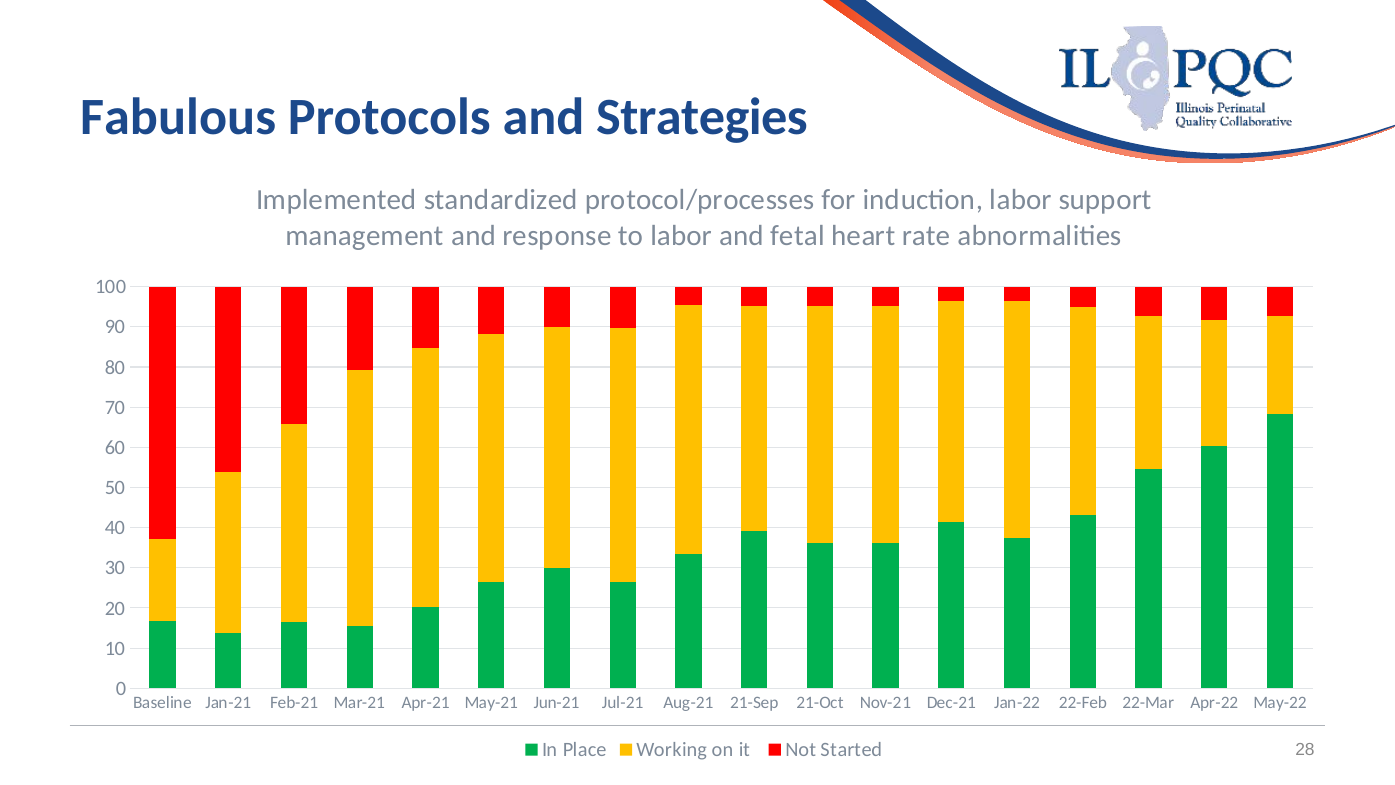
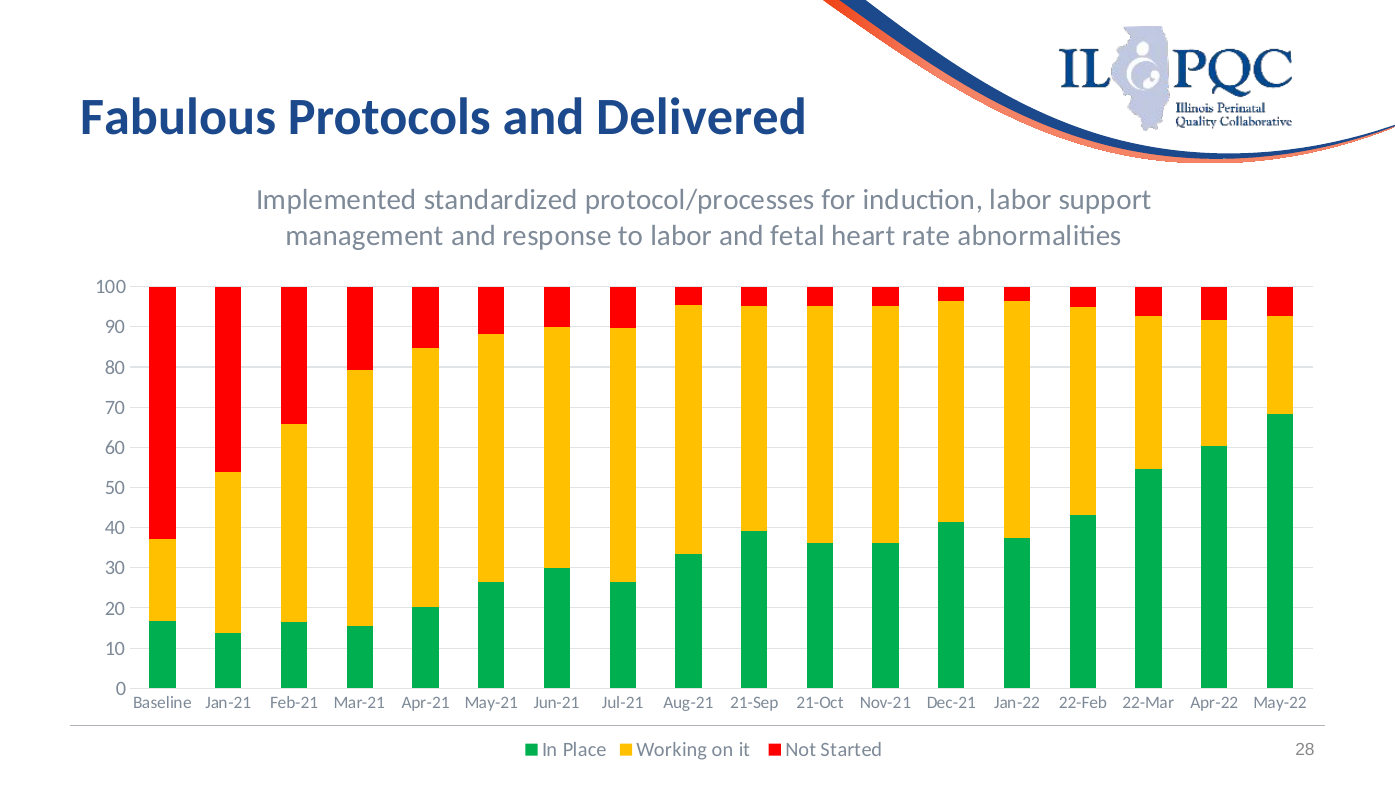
Strategies: Strategies -> Delivered
